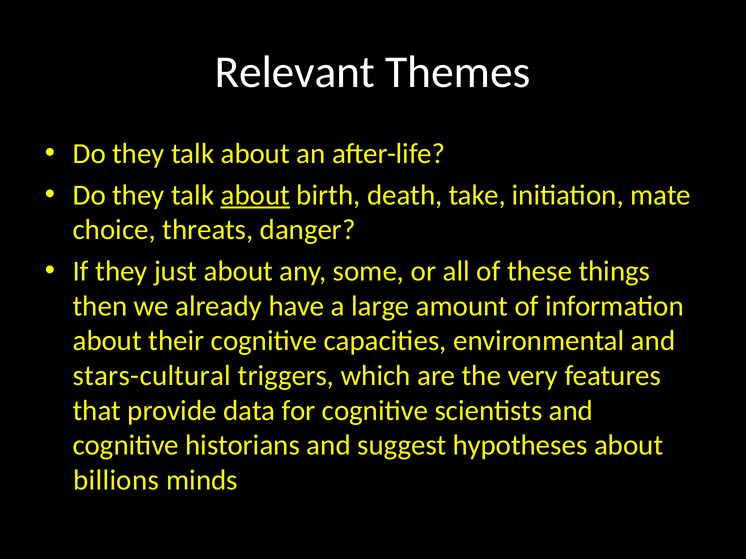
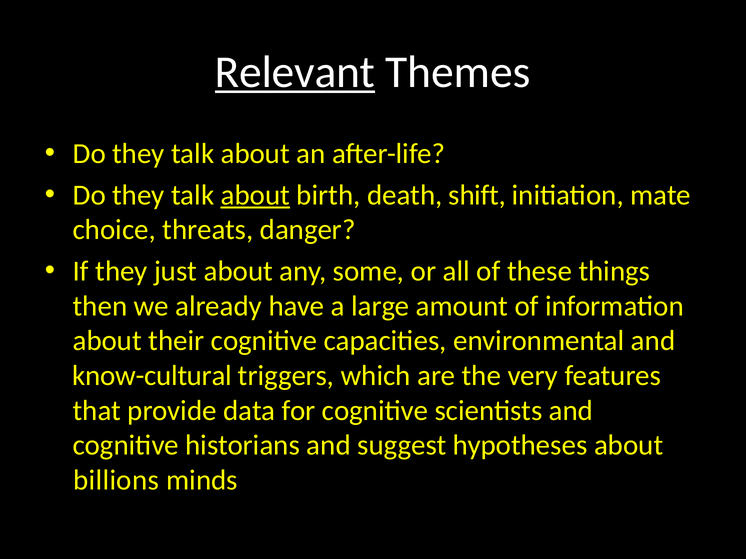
Relevant underline: none -> present
take: take -> shift
stars-cultural: stars-cultural -> know-cultural
